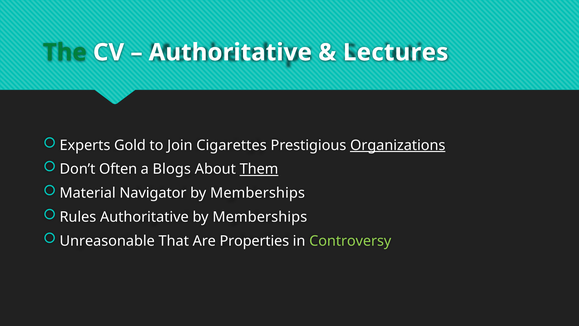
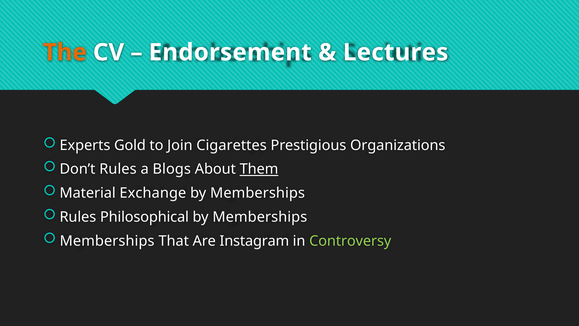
The colour: green -> orange
Authoritative at (230, 52): Authoritative -> Endorsement
Organizations underline: present -> none
Don’t Often: Often -> Rules
Navigator: Navigator -> Exchange
Rules Authoritative: Authoritative -> Philosophical
Unreasonable at (107, 241): Unreasonable -> Memberships
Properties: Properties -> Instagram
